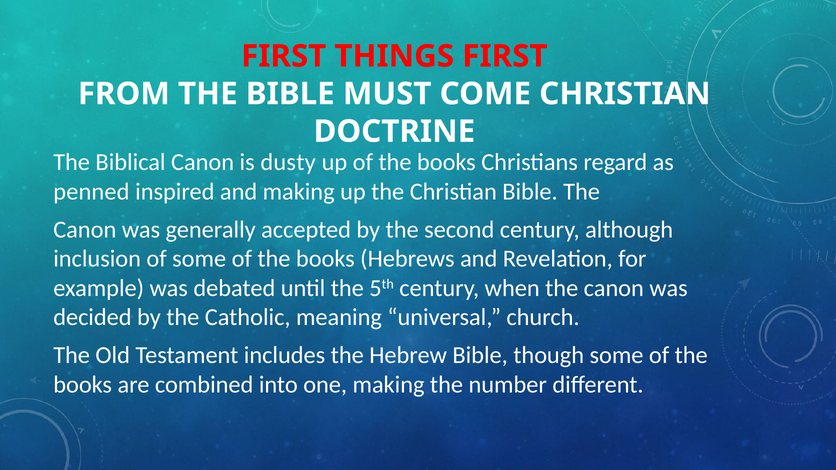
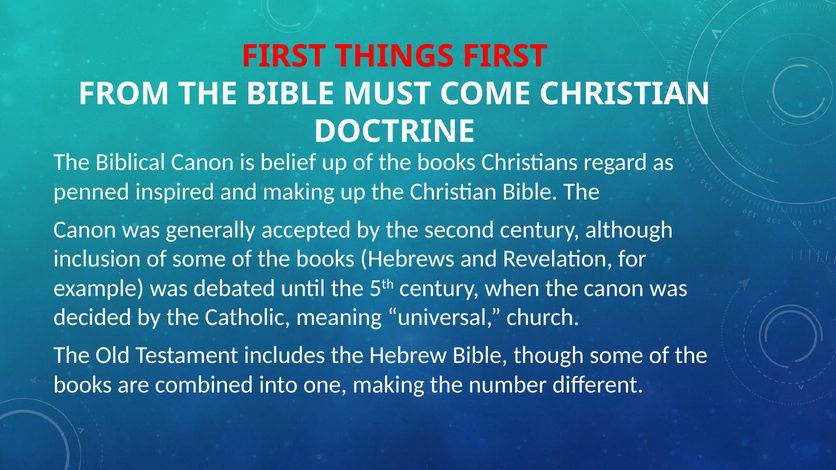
dusty: dusty -> belief
